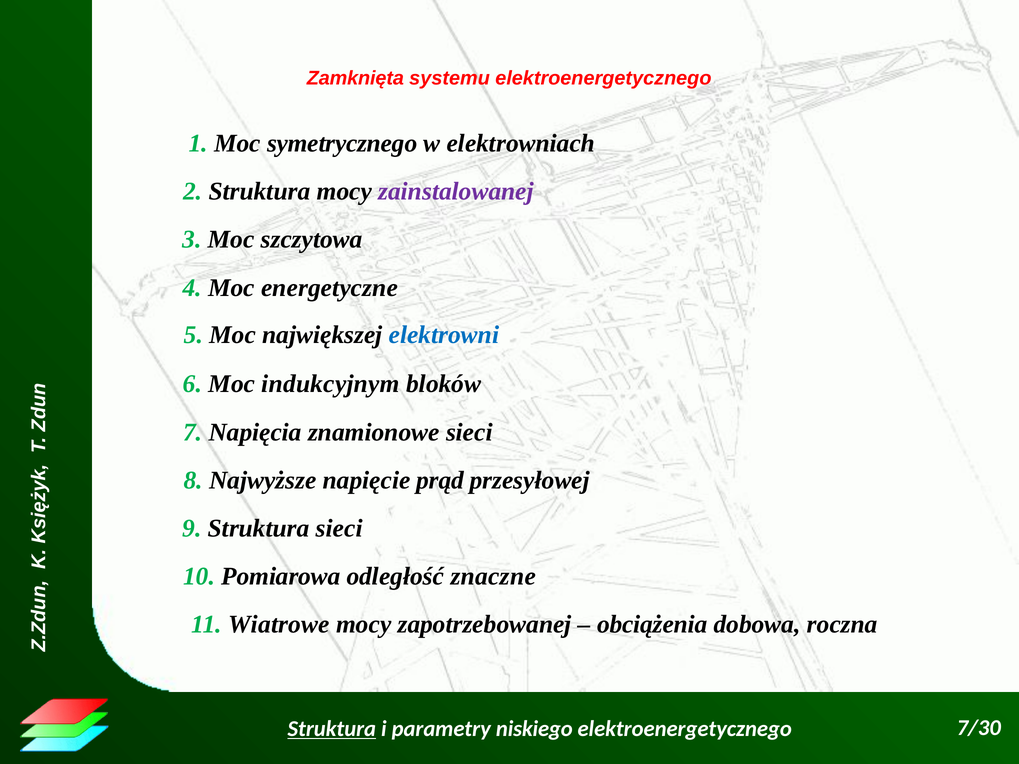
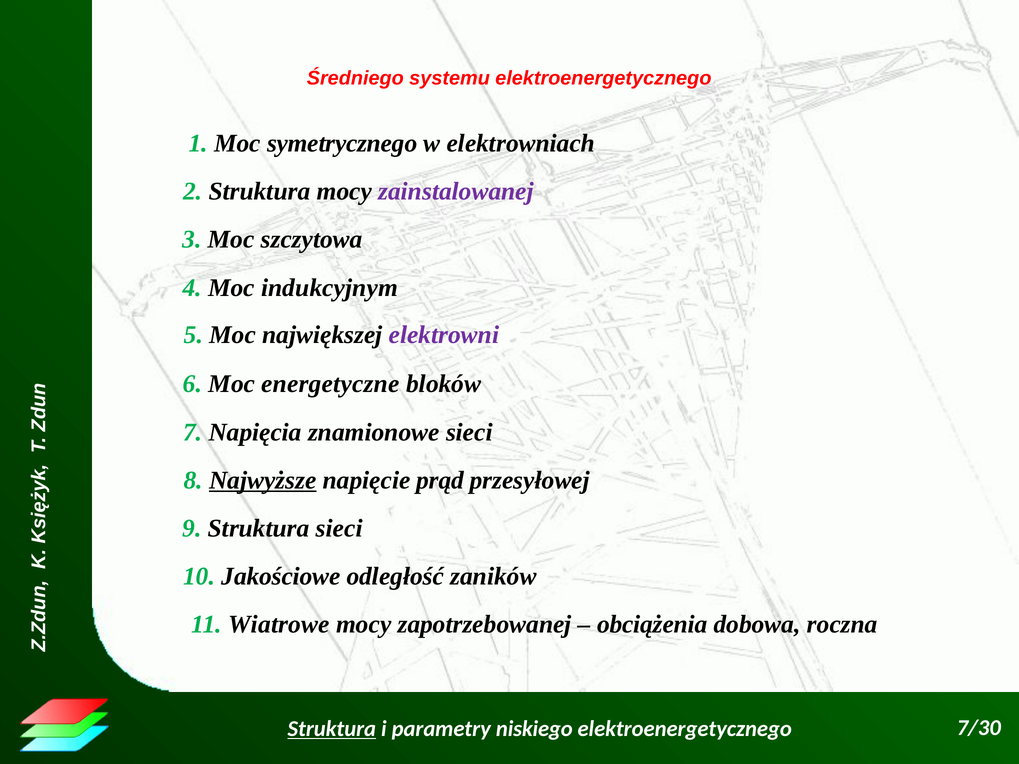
Zamknięta: Zamknięta -> Średniego
energetyczne: energetyczne -> indukcyjnym
elektrowni colour: blue -> purple
indukcyjnym: indukcyjnym -> energetyczne
Najwyższe underline: none -> present
Pomiarowa: Pomiarowa -> Jakościowe
znaczne: znaczne -> zaników
